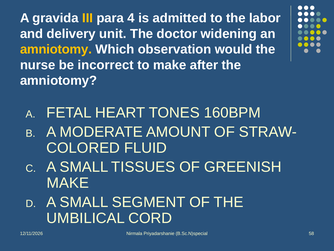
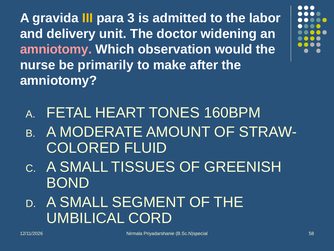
4: 4 -> 3
amniotomy at (56, 49) colour: yellow -> pink
incorrect: incorrect -> primarily
MAKE at (68, 183): MAKE -> BOND
